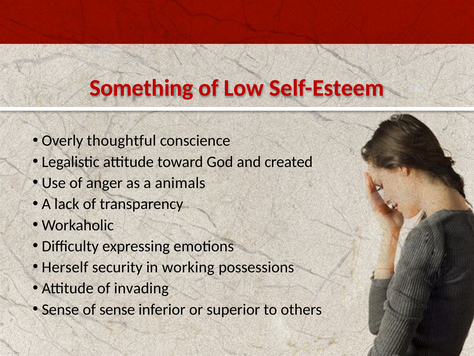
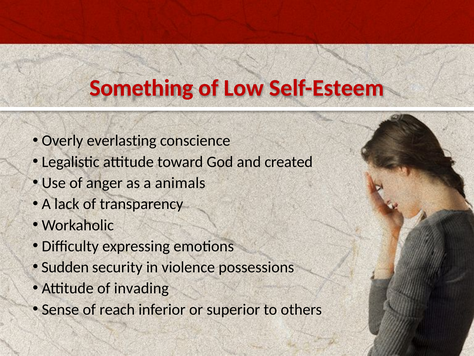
thoughtful: thoughtful -> everlasting
Herself: Herself -> Sudden
working: working -> violence
of sense: sense -> reach
